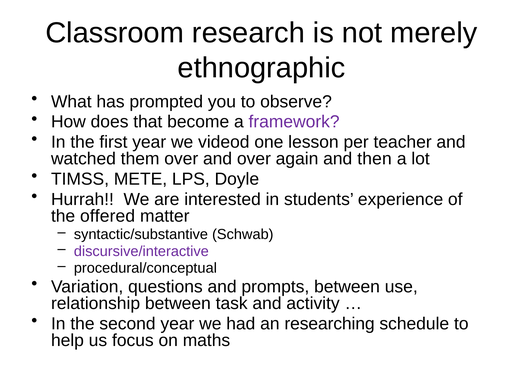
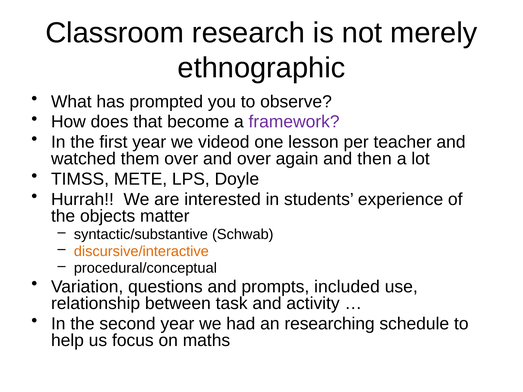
offered: offered -> objects
discursive/interactive colour: purple -> orange
prompts between: between -> included
